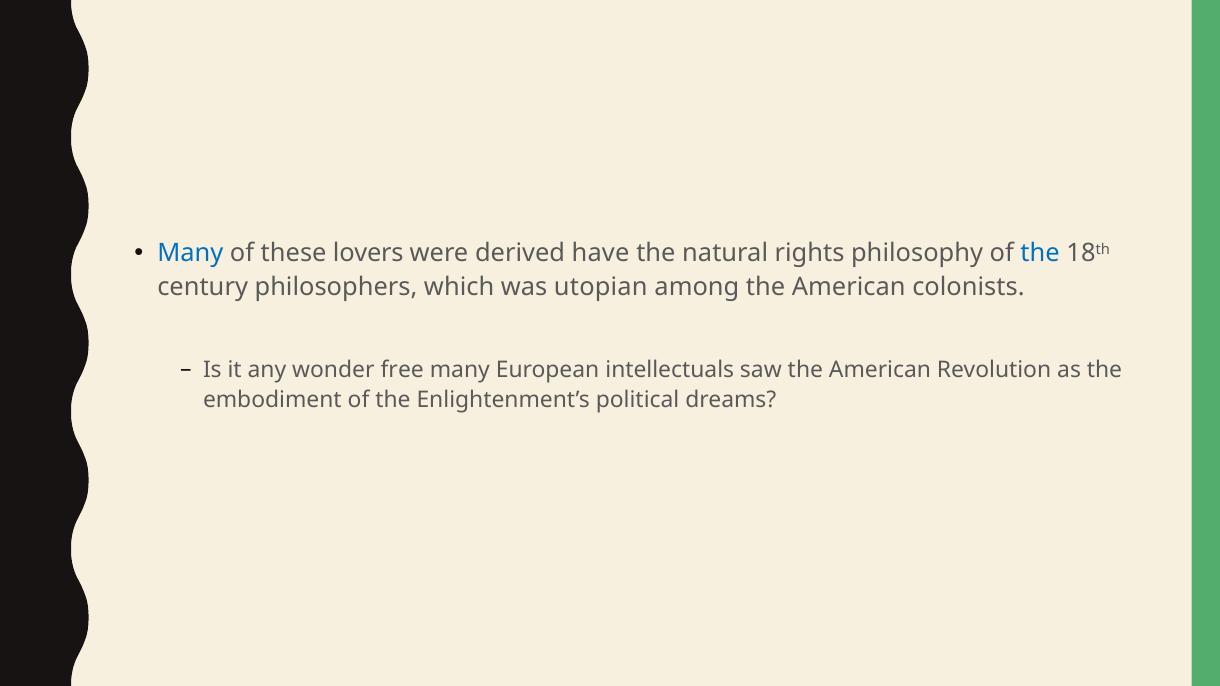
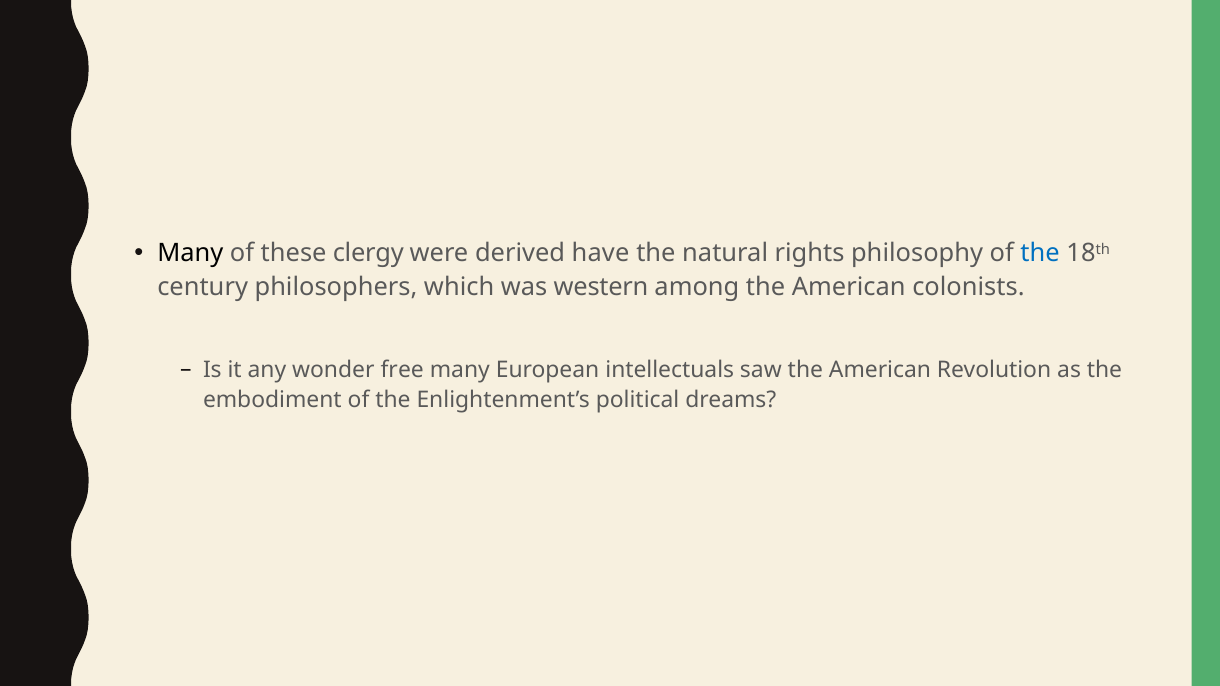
Many at (190, 253) colour: blue -> black
lovers: lovers -> clergy
utopian: utopian -> western
